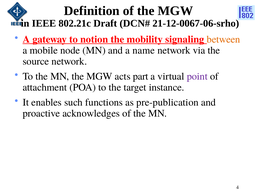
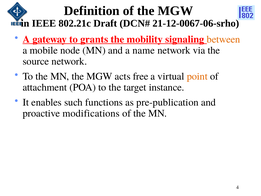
notion: notion -> grants
part: part -> free
point colour: purple -> orange
acknowledges: acknowledges -> modifications
